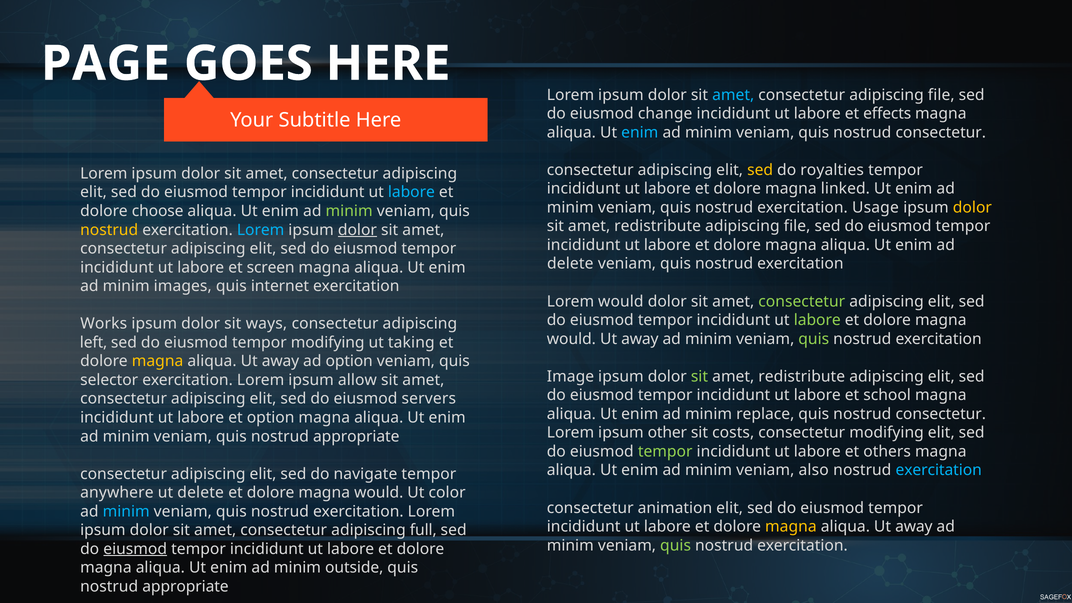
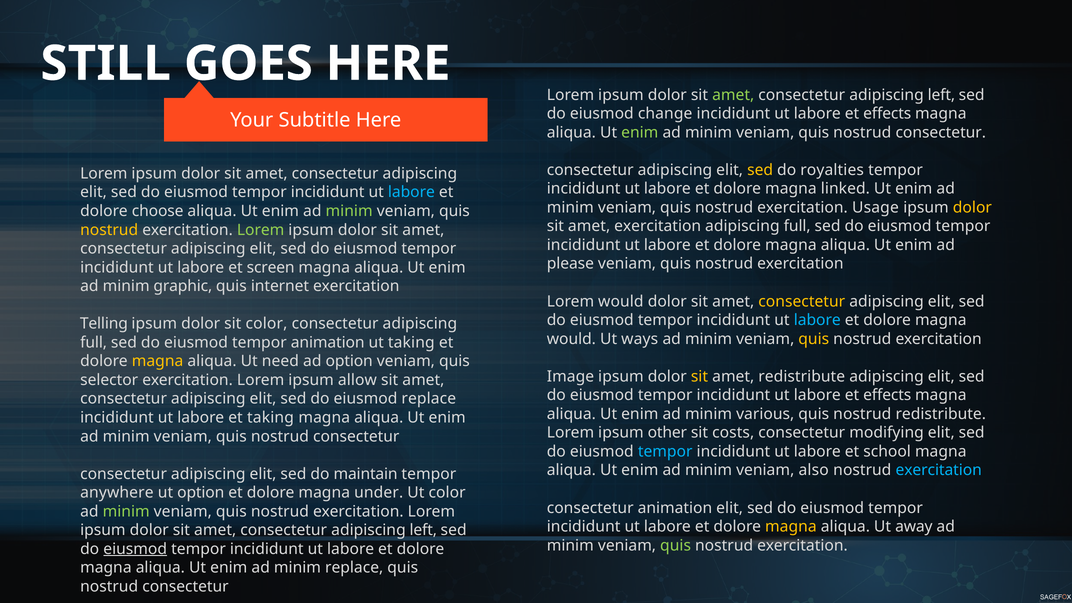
PAGE: PAGE -> STILL
amet at (733, 95) colour: light blue -> light green
file at (941, 95): file -> left
enim at (640, 132) colour: light blue -> light green
redistribute at (658, 226): redistribute -> exercitation
file at (797, 226): file -> full
Lorem at (261, 230) colour: light blue -> light green
dolor at (357, 230) underline: present -> none
delete at (570, 264): delete -> please
images: images -> graphic
consectetur at (802, 301) colour: light green -> yellow
labore at (817, 320) colour: light green -> light blue
Works: Works -> Telling
sit ways: ways -> color
away at (640, 339): away -> ways
quis at (814, 339) colour: light green -> yellow
left at (94, 342): left -> full
tempor modifying: modifying -> animation
away at (280, 361): away -> need
sit at (699, 376) colour: light green -> yellow
school at (887, 395): school -> effects
eiusmod servers: servers -> replace
replace: replace -> various
consectetur at (941, 414): consectetur -> redistribute
et option: option -> taking
appropriate at (356, 436): appropriate -> consectetur
tempor at (665, 452) colour: light green -> light blue
others: others -> school
navigate: navigate -> maintain
ut delete: delete -> option
would at (379, 493): would -> under
minim at (126, 511) colour: light blue -> light green
full at (423, 530): full -> left
minim outside: outside -> replace
appropriate at (185, 587): appropriate -> consectetur
